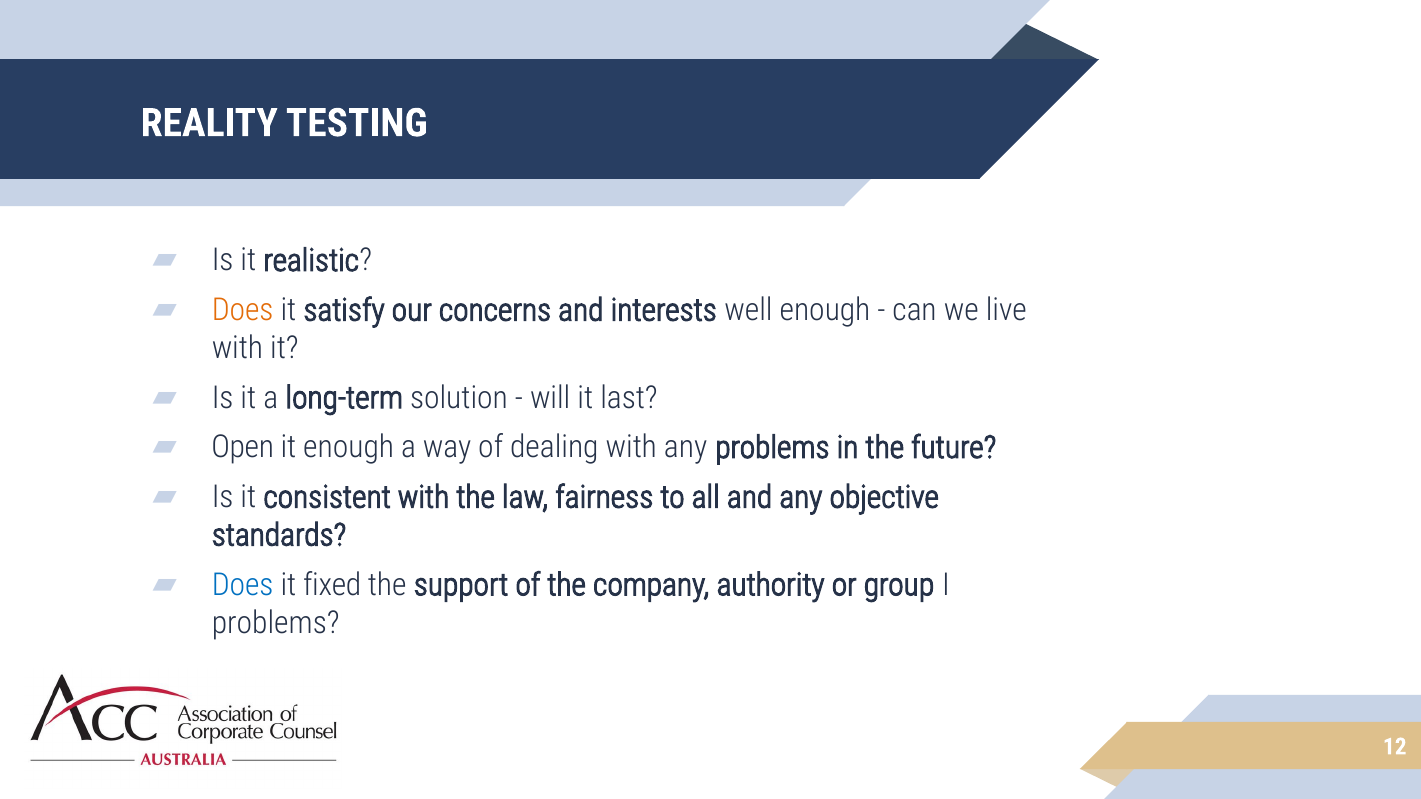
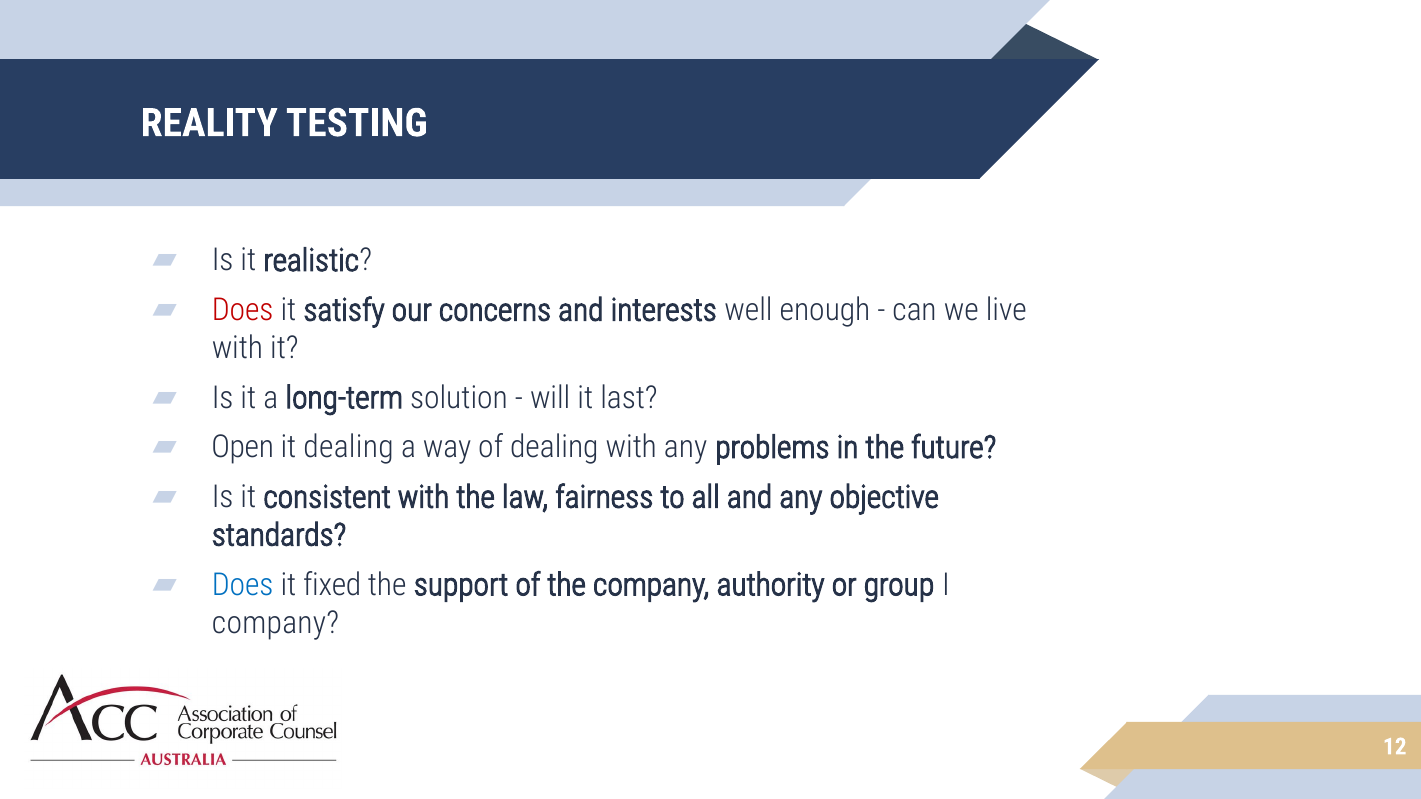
Does at (243, 310) colour: orange -> red
it enough: enough -> dealing
problems at (276, 623): problems -> company
